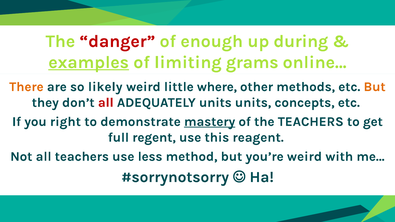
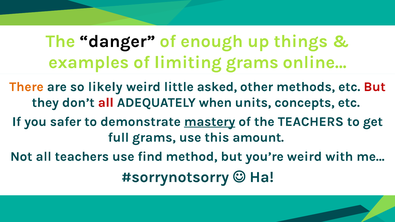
danger colour: red -> black
during: during -> things
examples underline: present -> none
where: where -> asked
But at (375, 87) colour: orange -> red
ADEQUATELY units: units -> when
right: right -> safer
full regent: regent -> grams
reagent: reagent -> amount
less: less -> find
